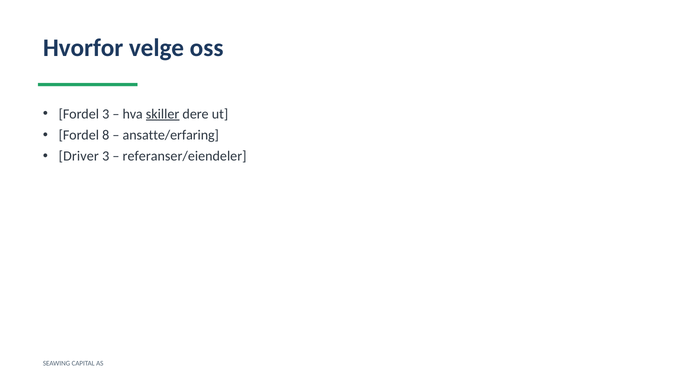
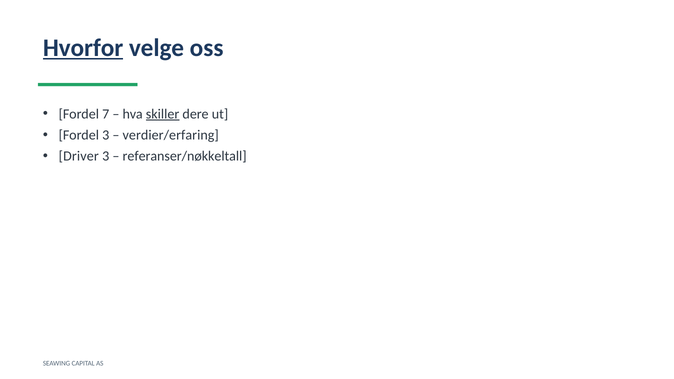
Hvorfor underline: none -> present
Fordel 3: 3 -> 7
Fordel 8: 8 -> 3
ansatte/erfaring: ansatte/erfaring -> verdier/erfaring
referanser/eiendeler: referanser/eiendeler -> referanser/nøkkeltall
